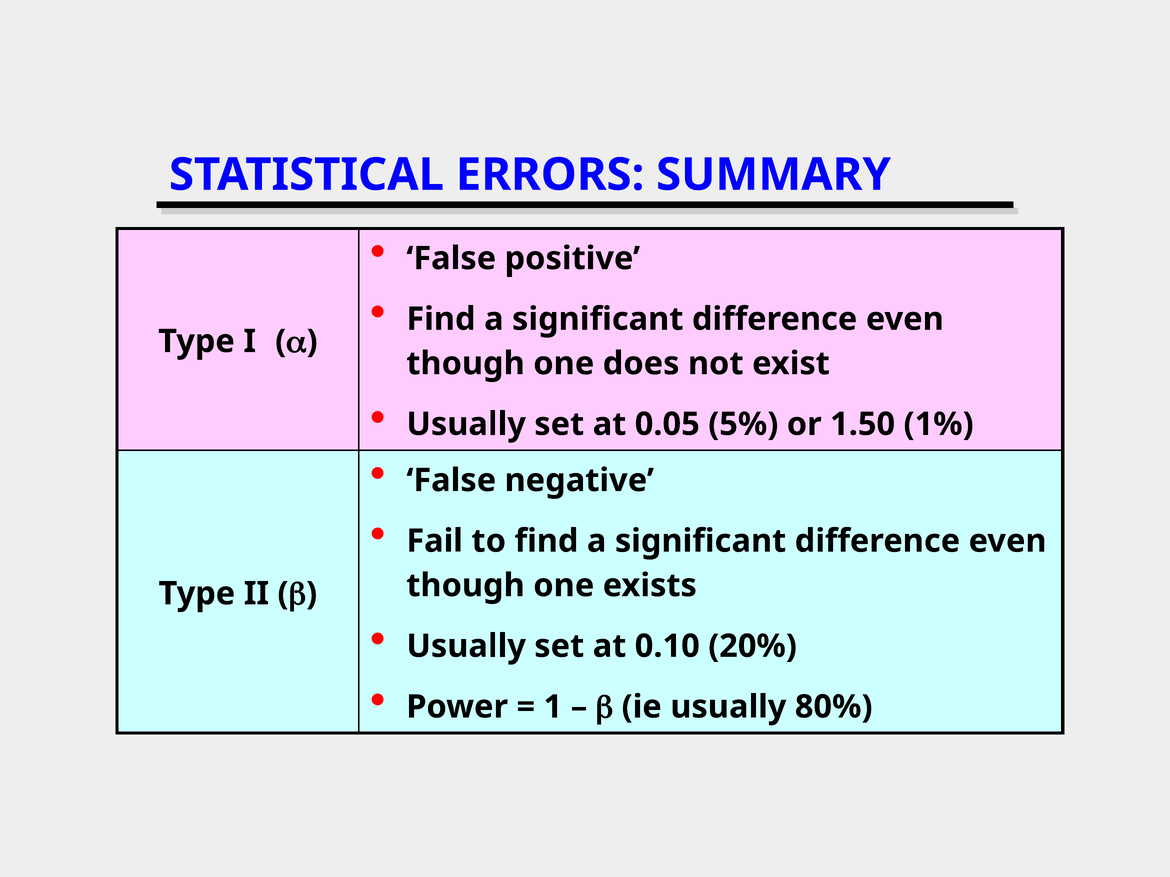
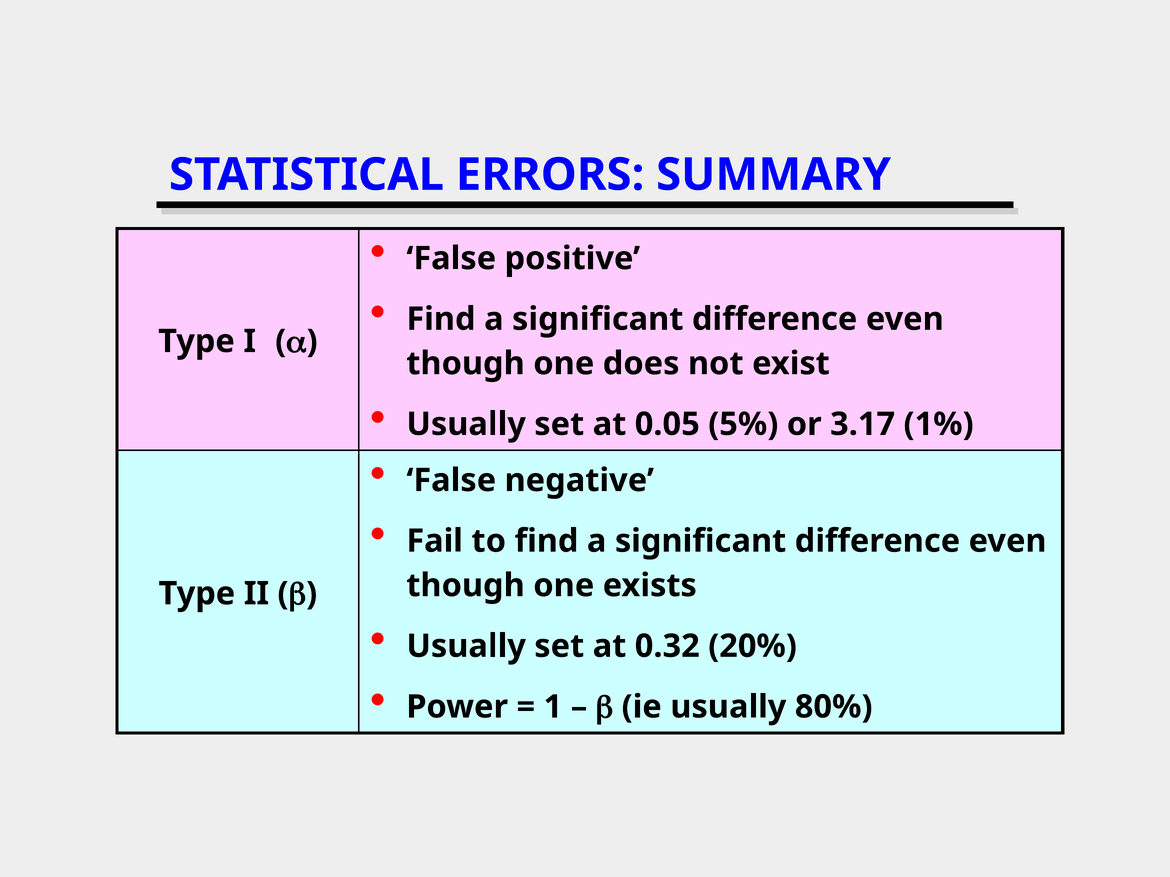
1.50: 1.50 -> 3.17
0.10: 0.10 -> 0.32
